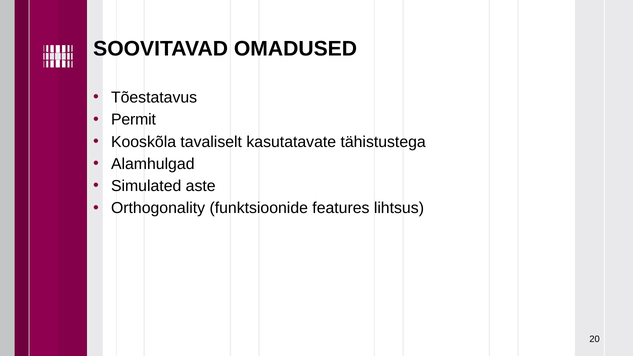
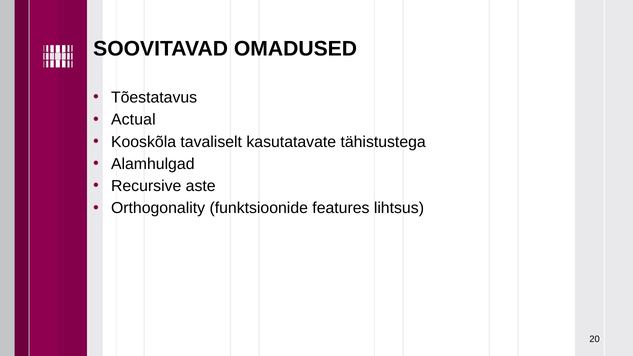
Permit: Permit -> Actual
Simulated: Simulated -> Recursive
